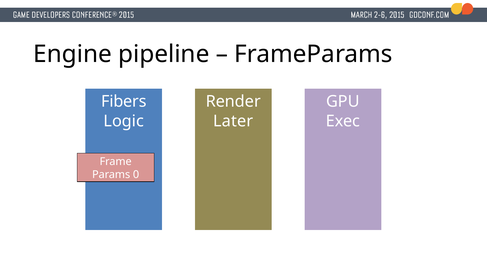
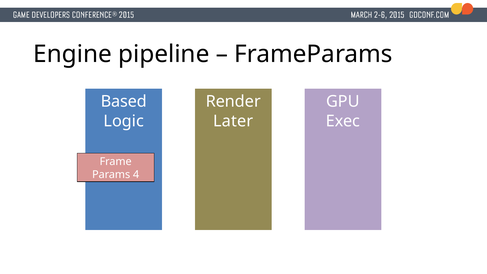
Fibers: Fibers -> Based
0: 0 -> 4
